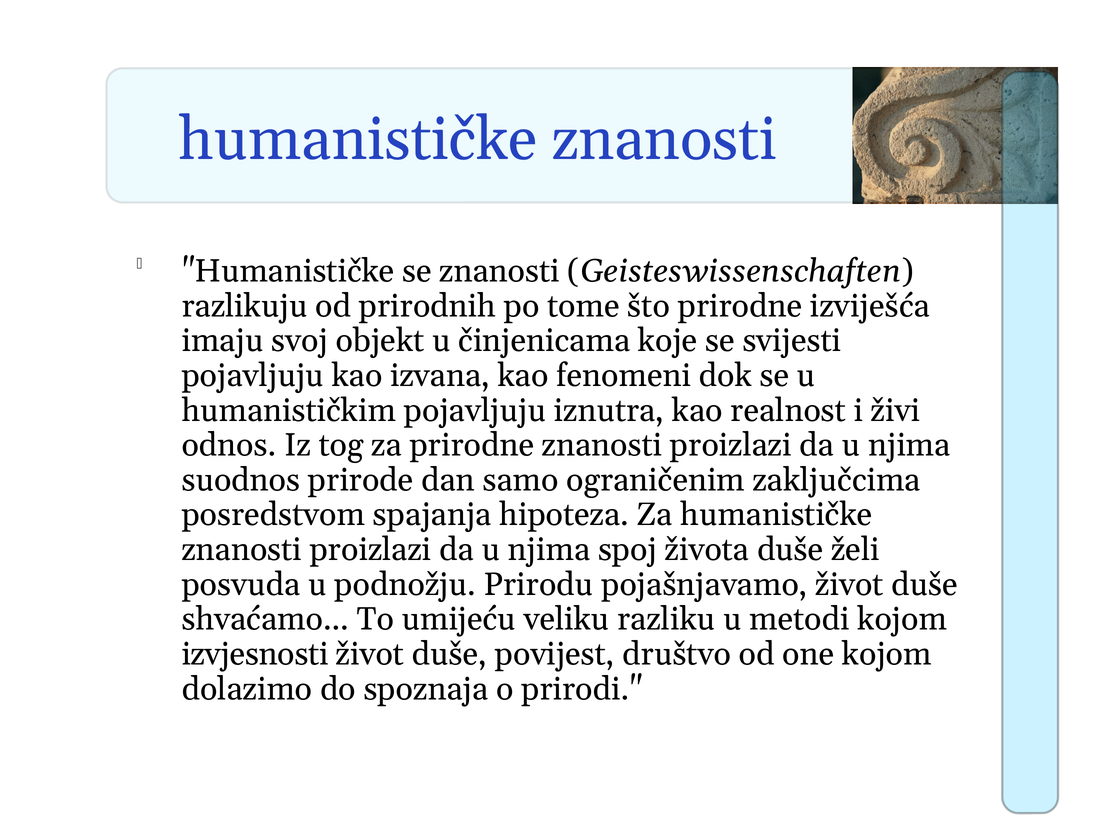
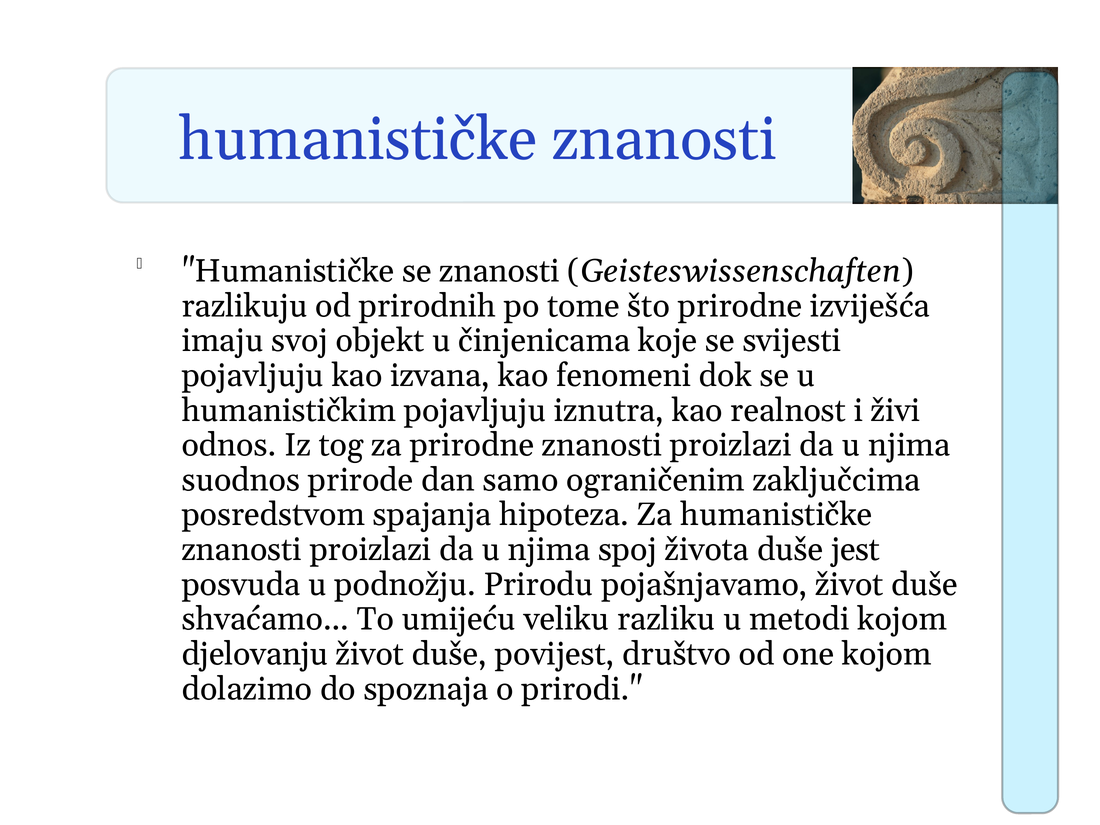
želi: želi -> jest
izvjesnosti: izvjesnosti -> djelovanju
